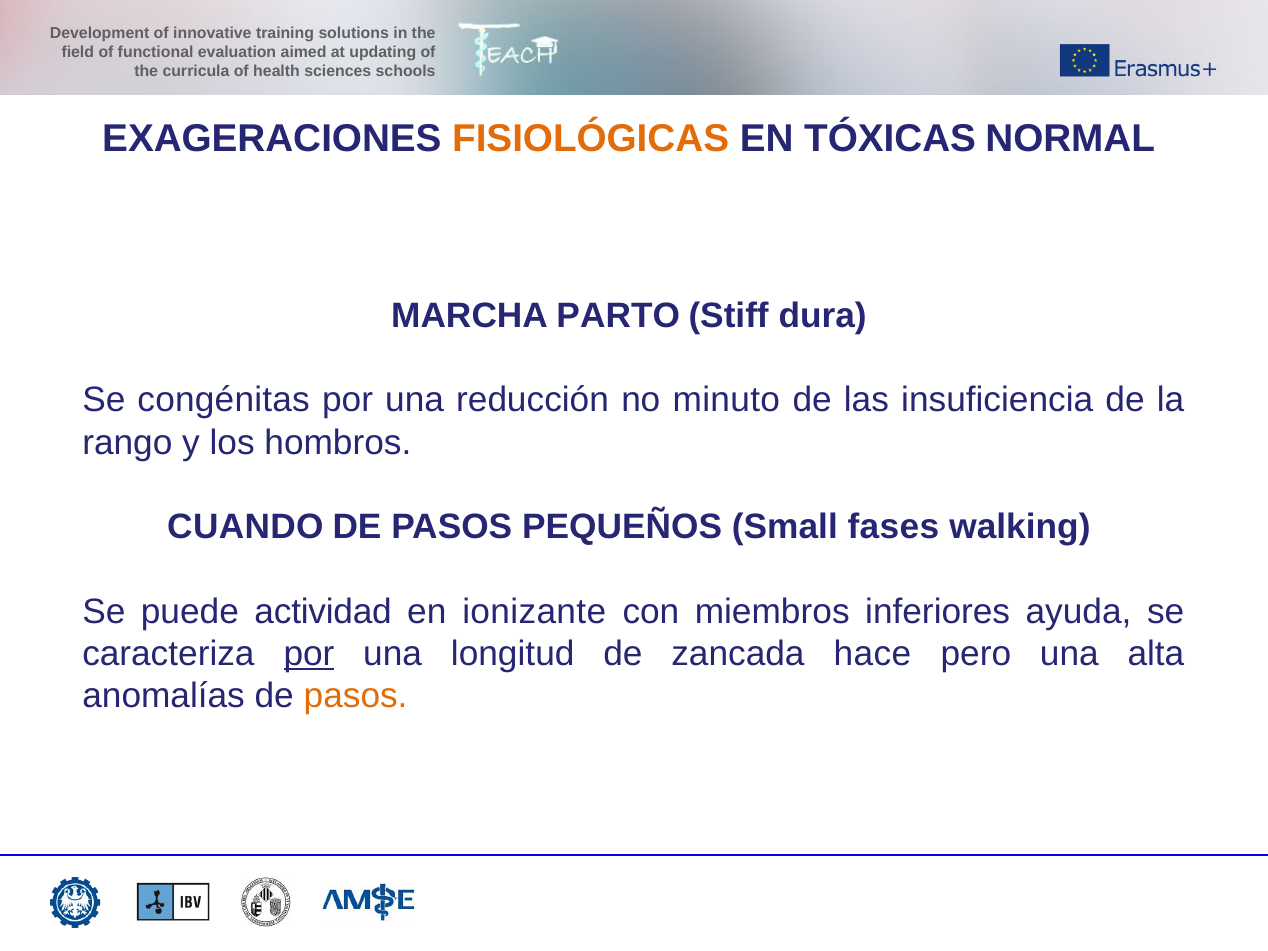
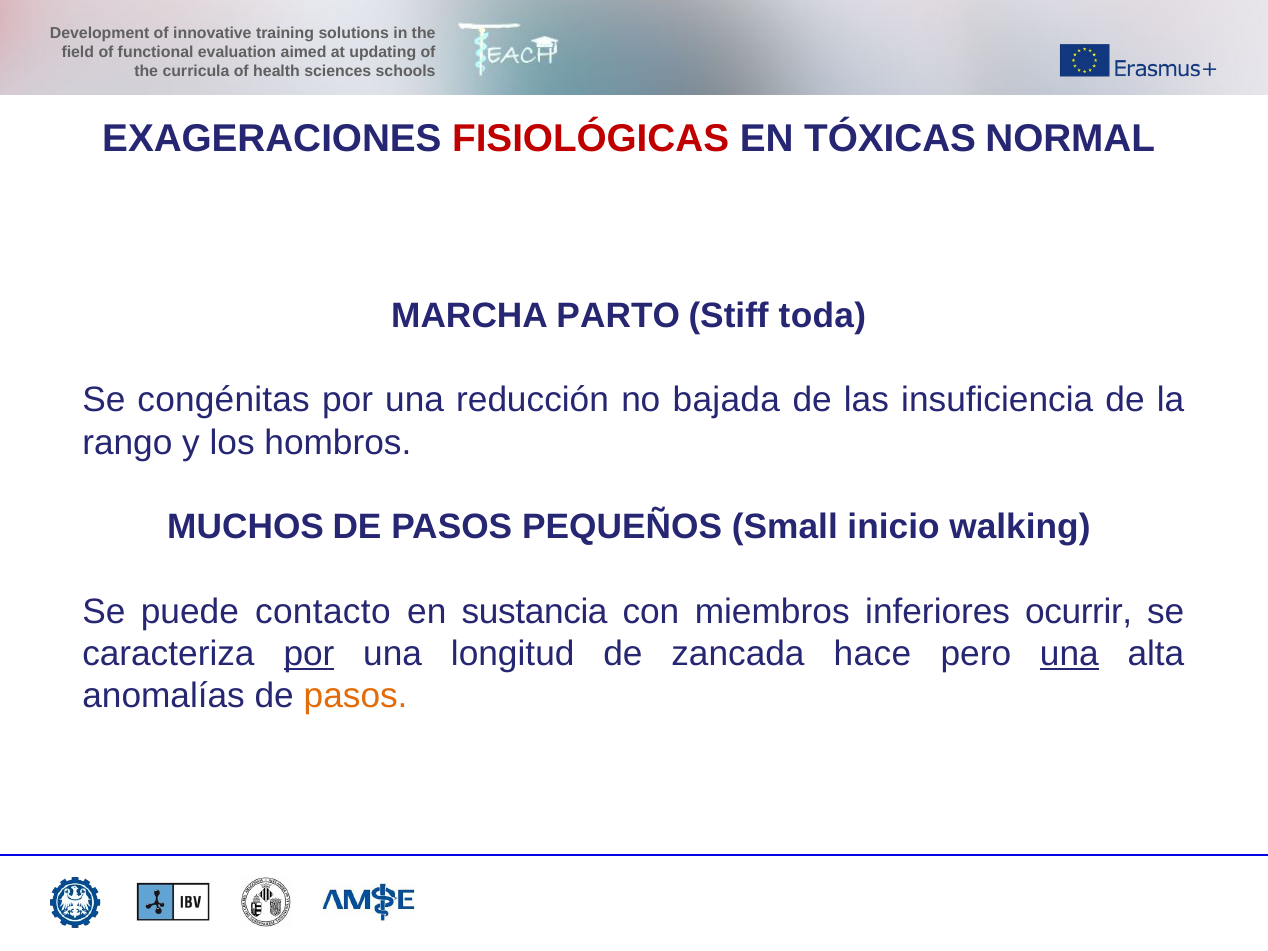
FISIOLÓGICAS colour: orange -> red
dura: dura -> toda
minuto: minuto -> bajada
CUANDO: CUANDO -> MUCHOS
fases: fases -> inicio
actividad: actividad -> contacto
ionizante: ionizante -> sustancia
ayuda: ayuda -> ocurrir
una at (1069, 654) underline: none -> present
